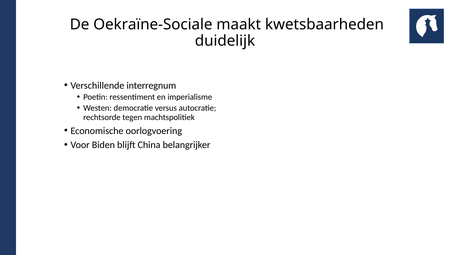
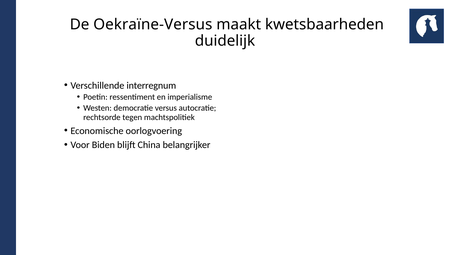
Oekraïne-Sociale: Oekraïne-Sociale -> Oekraïne-Versus
